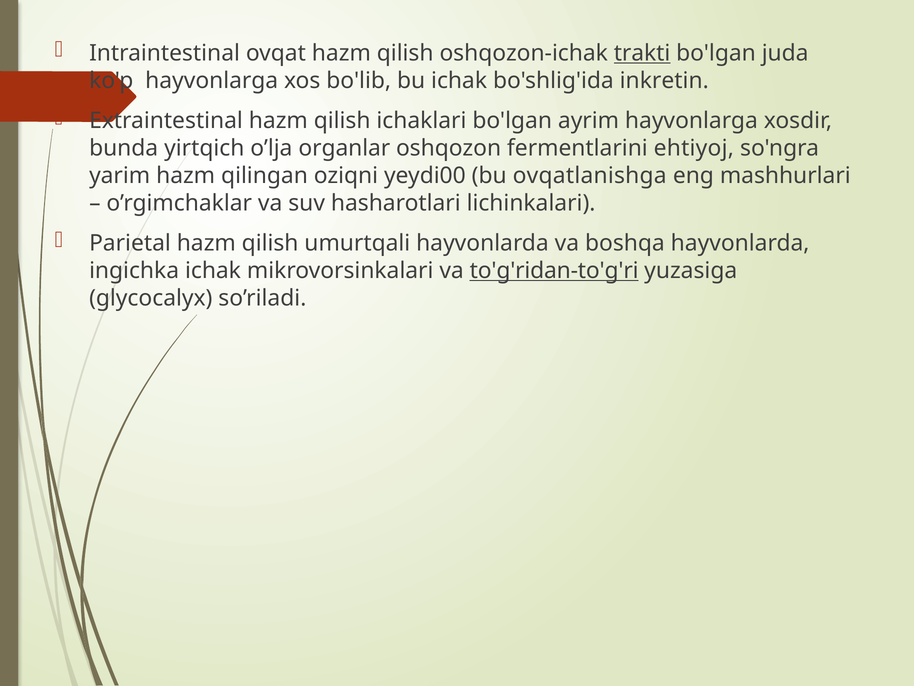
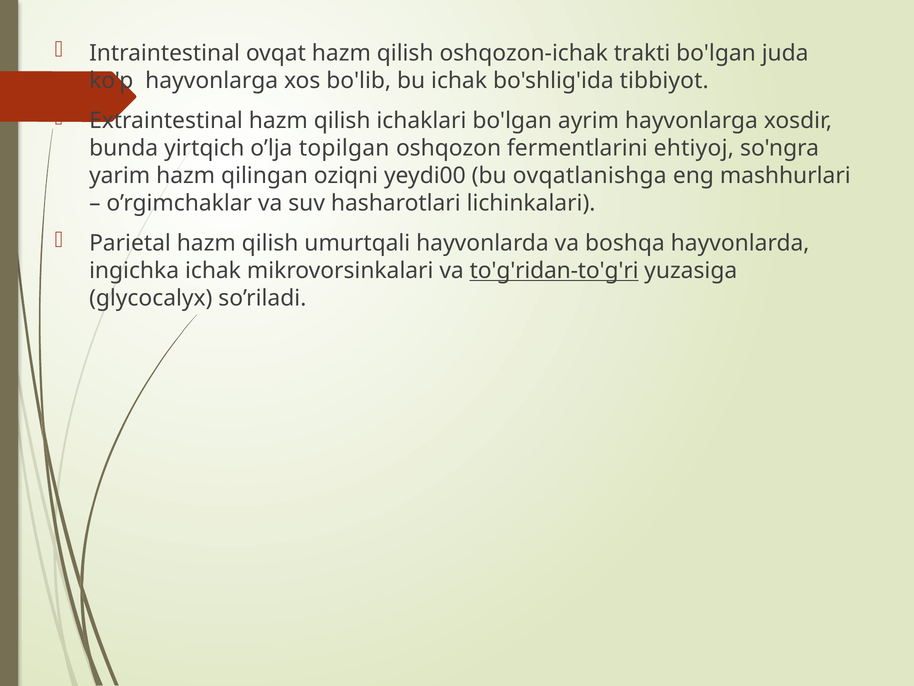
trakti underline: present -> none
inkretin: inkretin -> tibbiyot
organlar: organlar -> topilgan
